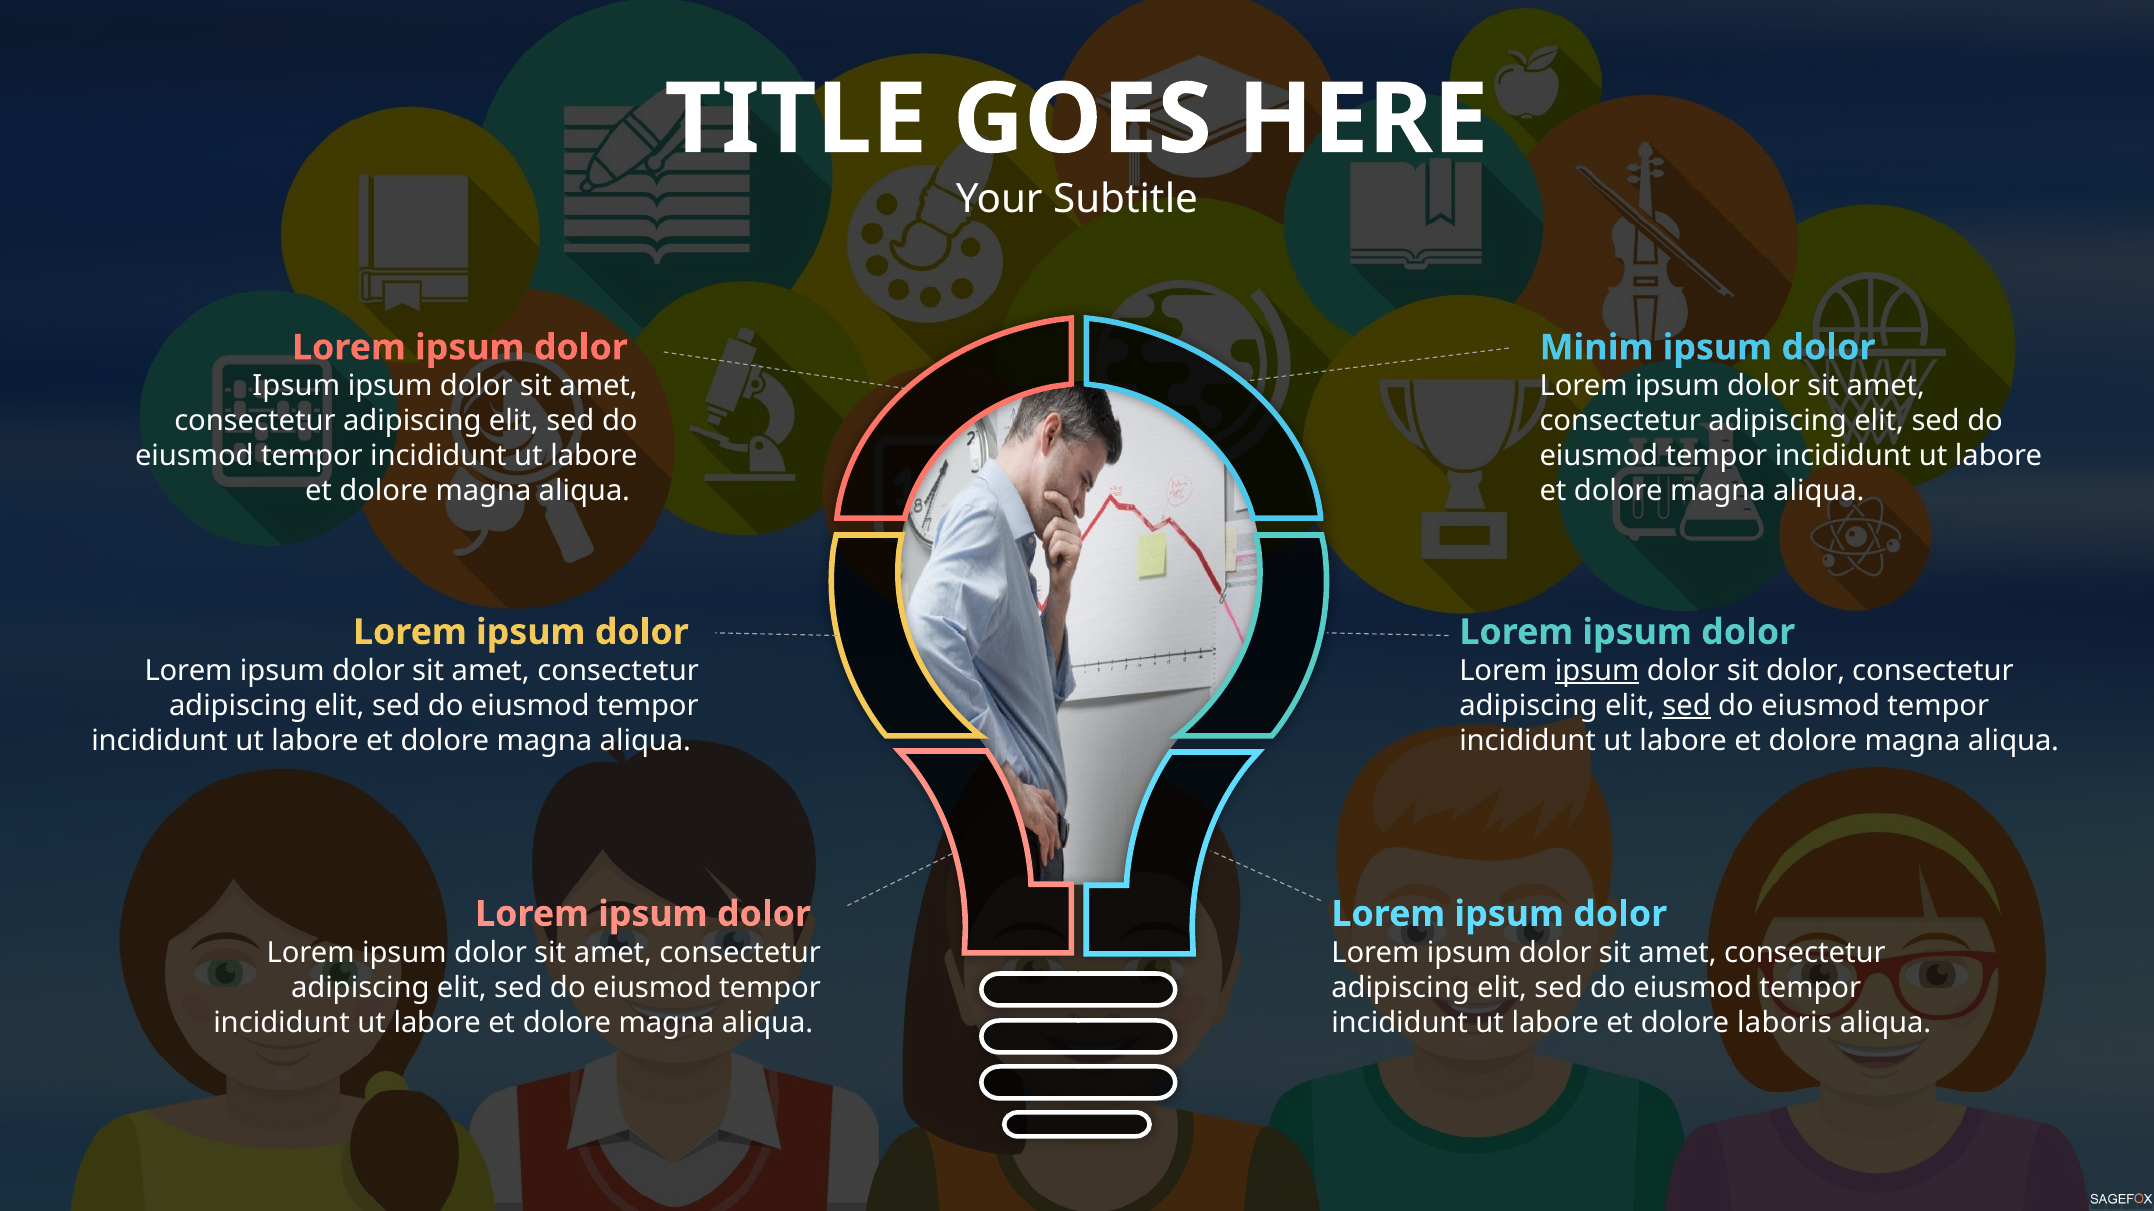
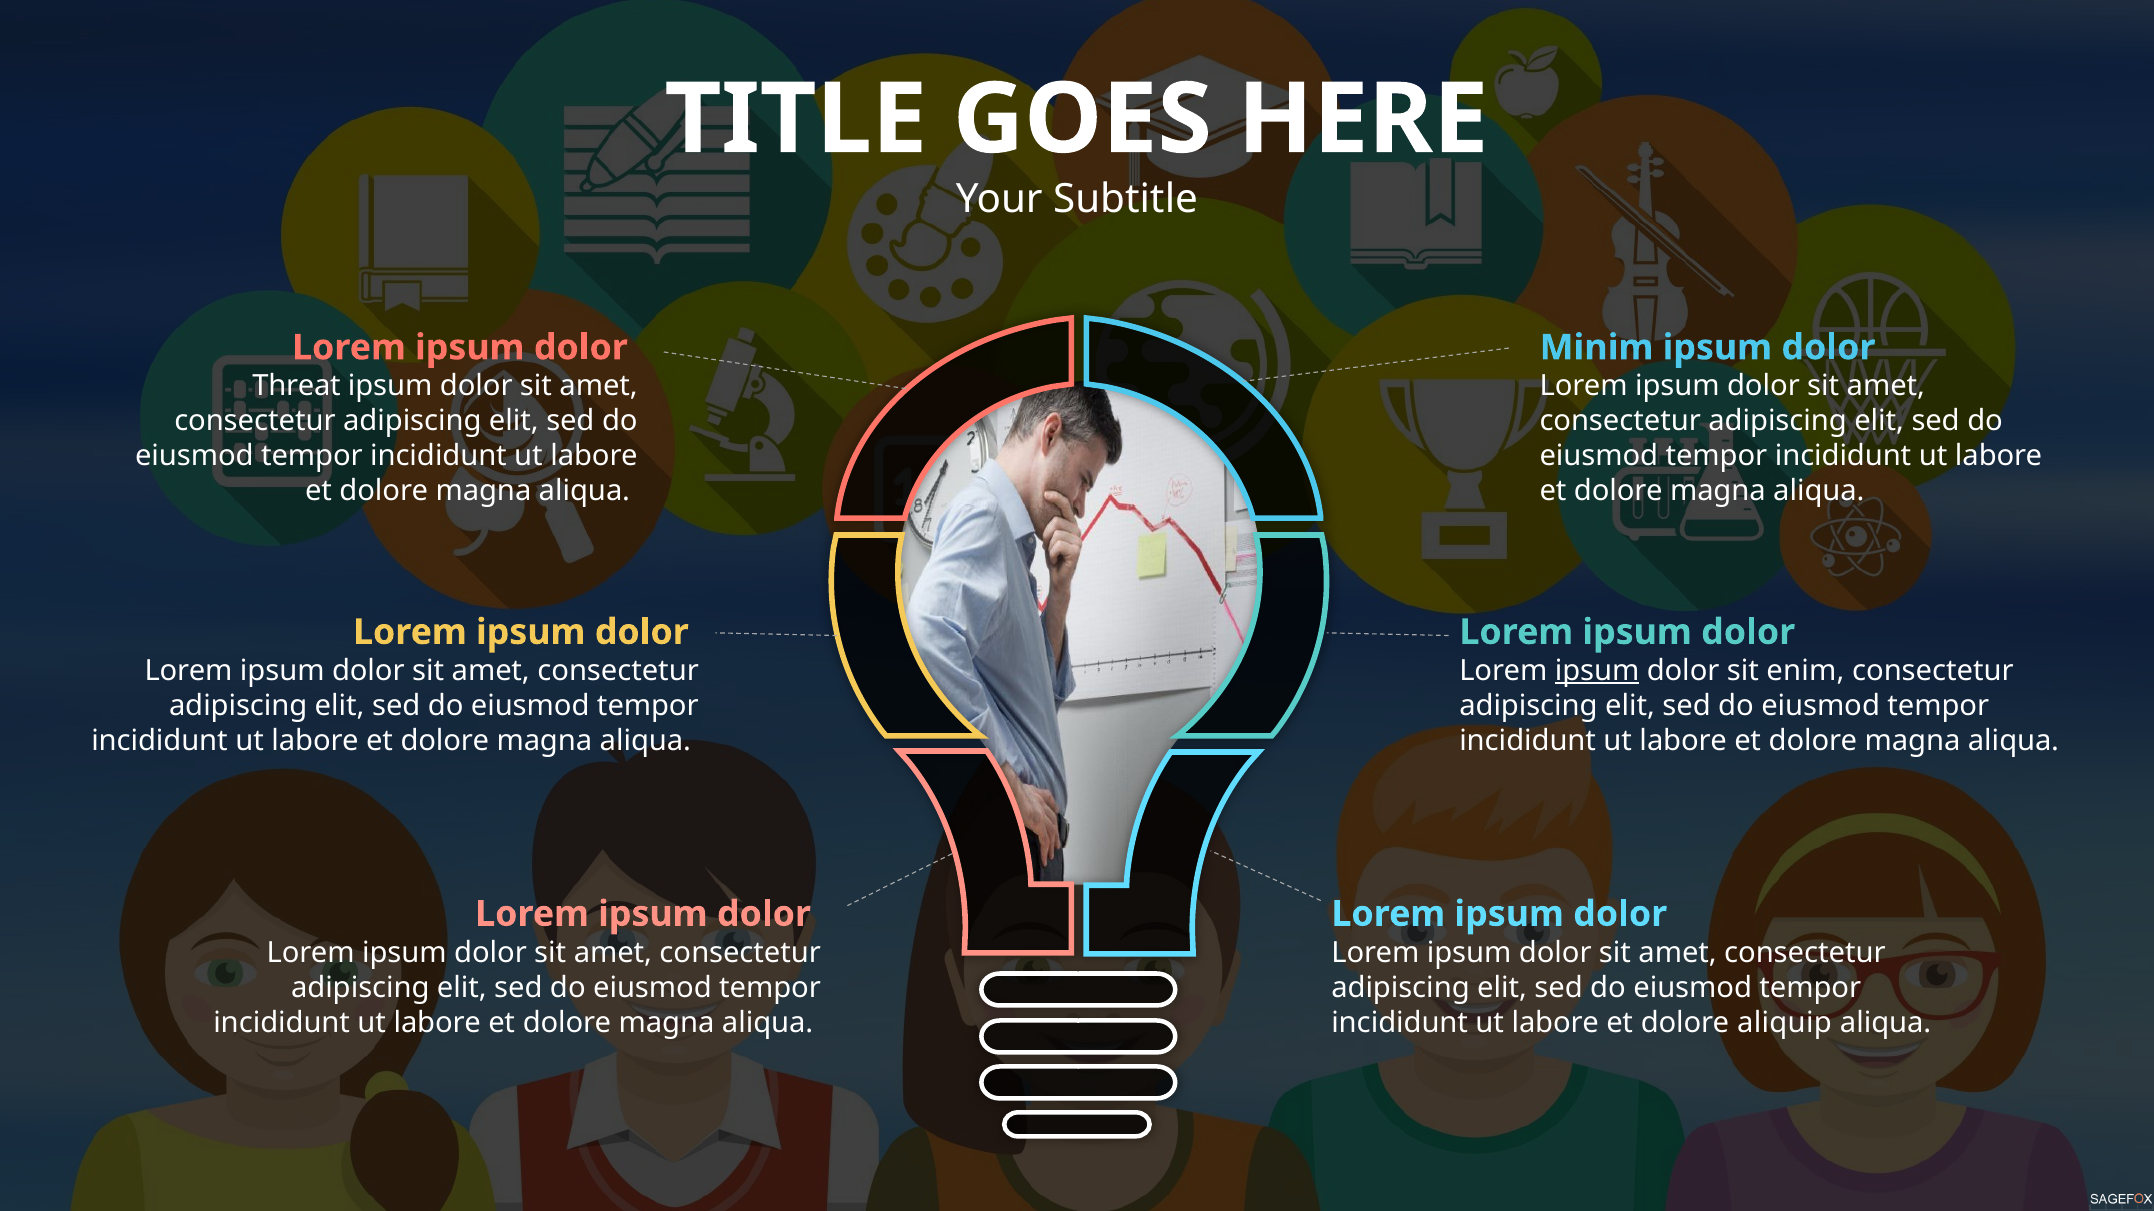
Ipsum at (296, 386): Ipsum -> Threat
sit dolor: dolor -> enim
sed at (1687, 706) underline: present -> none
laboris: laboris -> aliquip
